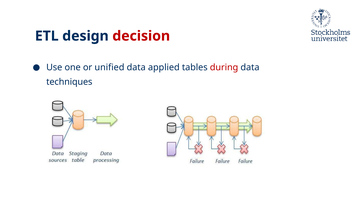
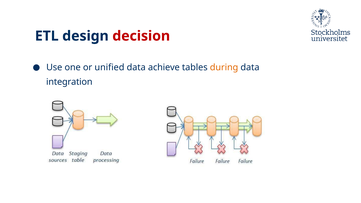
applied: applied -> achieve
during colour: red -> orange
techniques: techniques -> integration
